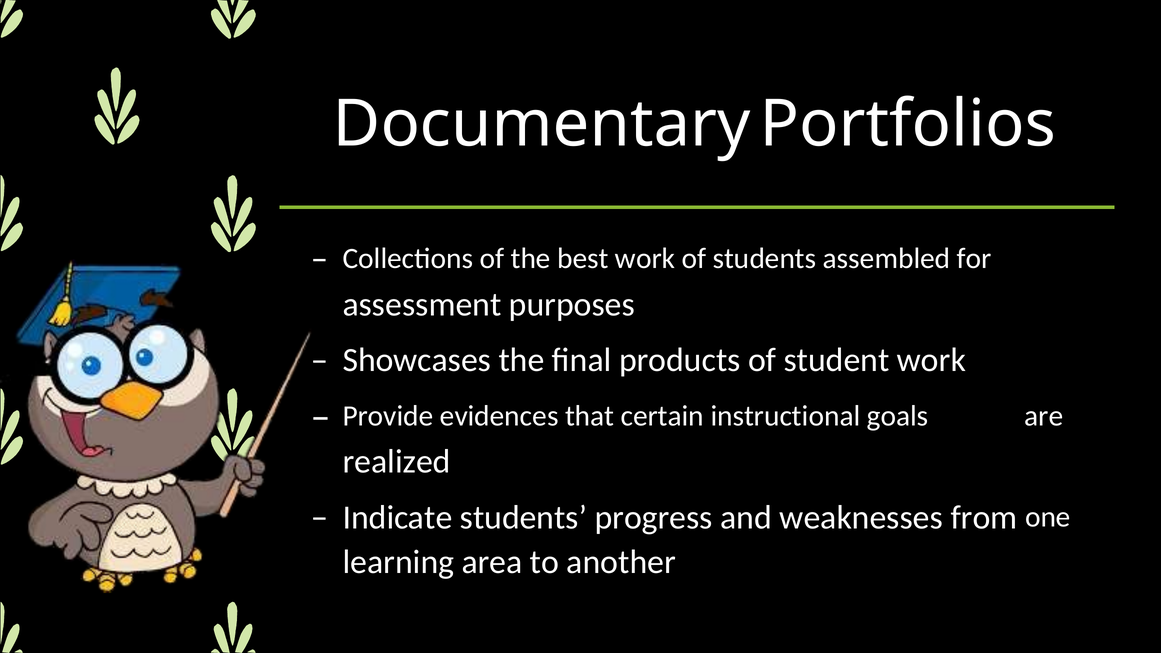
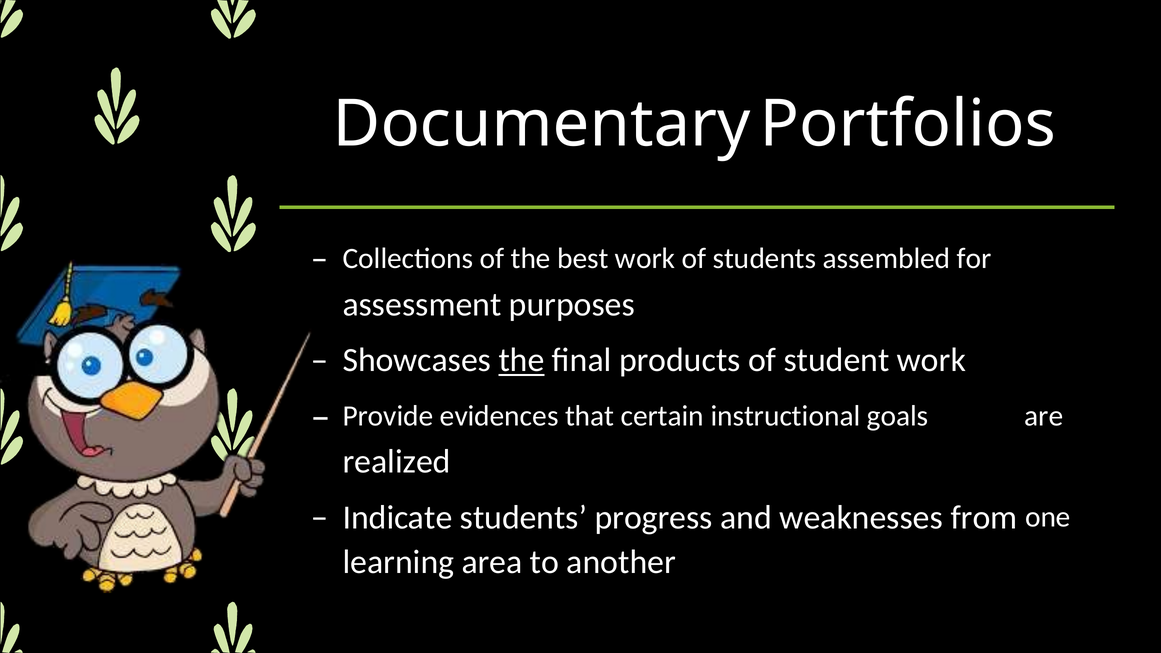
the at (522, 360) underline: none -> present
